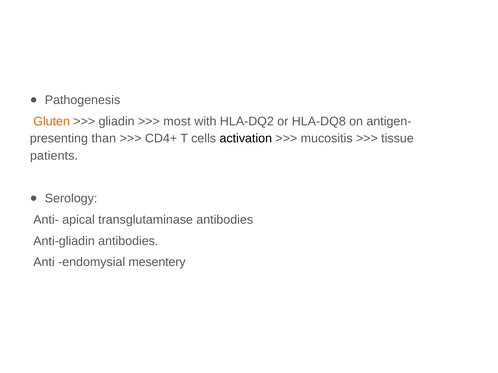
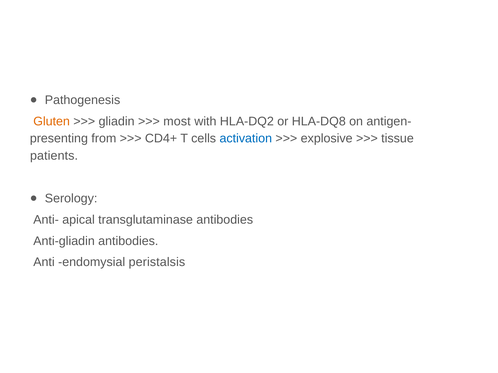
than: than -> from
activation colour: black -> blue
mucositis: mucositis -> explosive
mesentery: mesentery -> peristalsis
